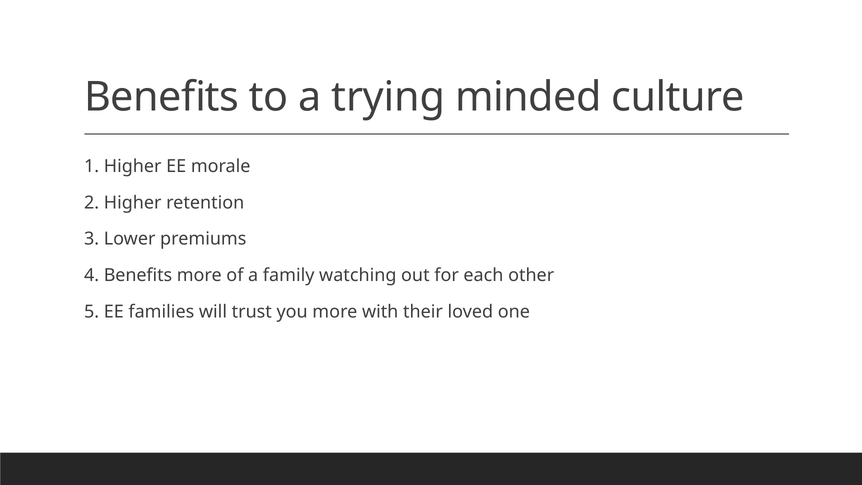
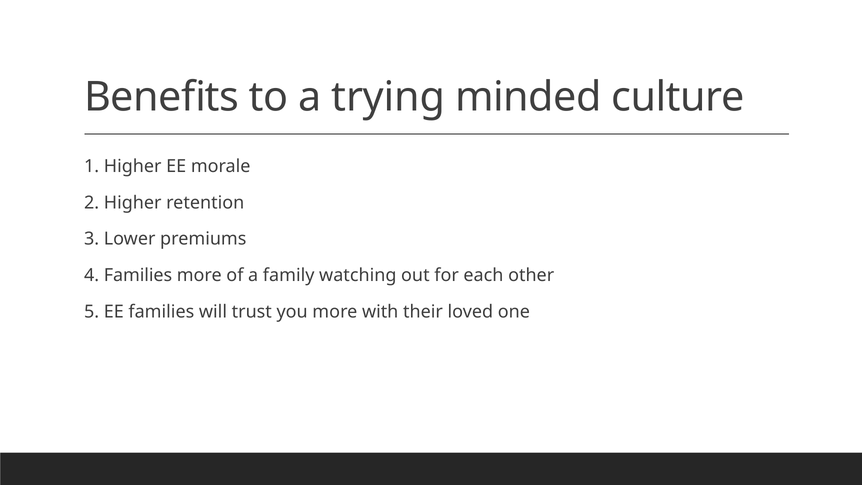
4 Benefits: Benefits -> Families
